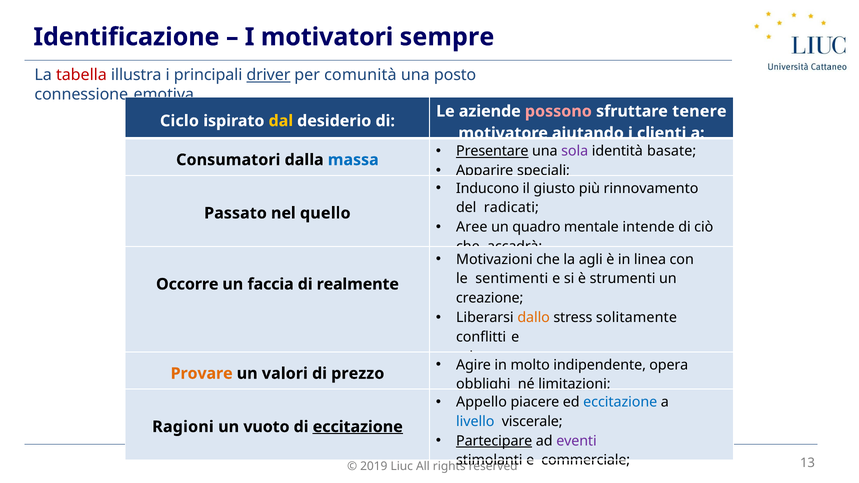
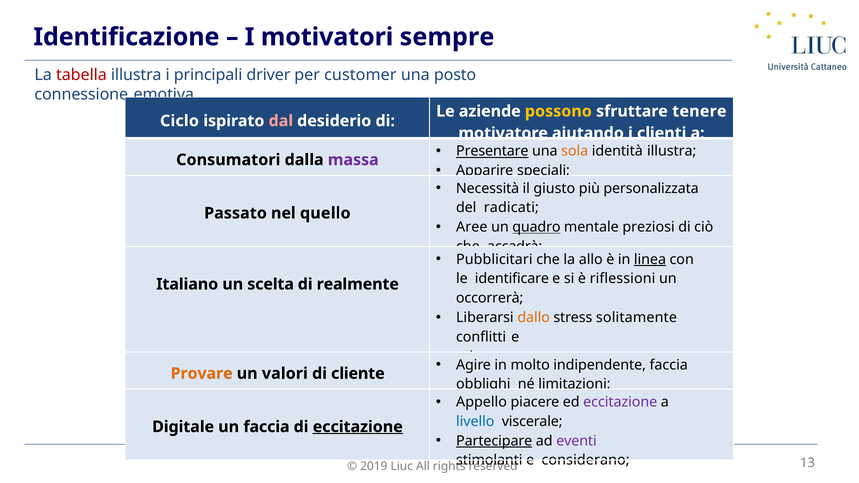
driver underline: present -> none
comunità: comunità -> customer
possono colour: pink -> yellow
dal colour: yellow -> pink
sola colour: purple -> orange
identità basate: basate -> illustra
massa colour: blue -> purple
Inducono: Inducono -> Necessità
rinnovamento: rinnovamento -> personalizzata
quadro underline: none -> present
intende: intende -> preziosi
Motivazioni: Motivazioni -> Pubblicitari
agli: agli -> allo
linea underline: none -> present
sentimenti: sentimenti -> identificare
strumenti: strumenti -> riflessioni
Occorre: Occorre -> Italiano
faccia: faccia -> scelta
creazione: creazione -> occorrerà
indipendente opera: opera -> faccia
prezzo: prezzo -> cliente
eccitazione at (620, 402) colour: blue -> purple
Ragioni: Ragioni -> Digitale
un vuoto: vuoto -> faccia
commerciale: commerciale -> considerano
